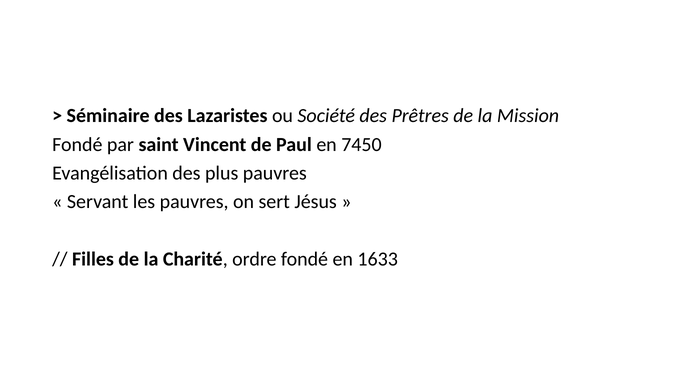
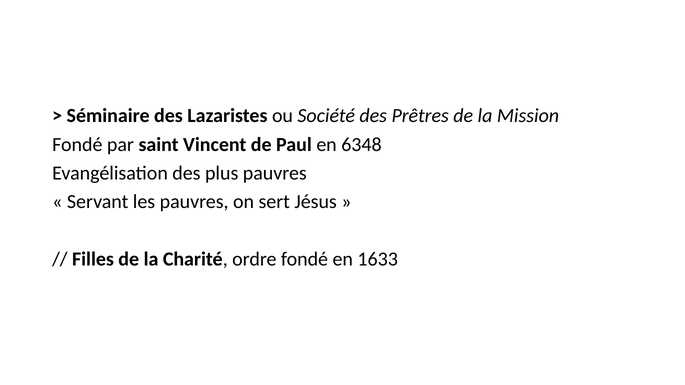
7450: 7450 -> 6348
